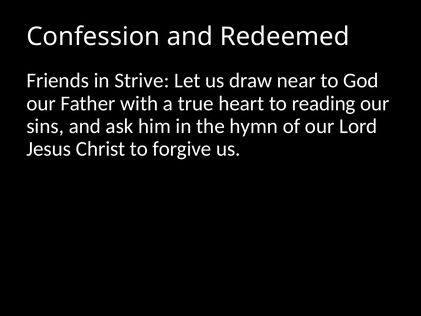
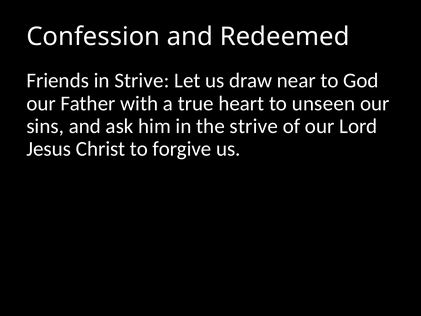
reading: reading -> unseen
the hymn: hymn -> strive
